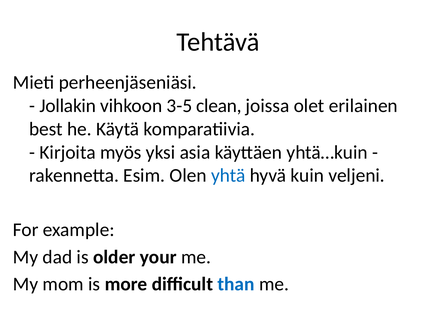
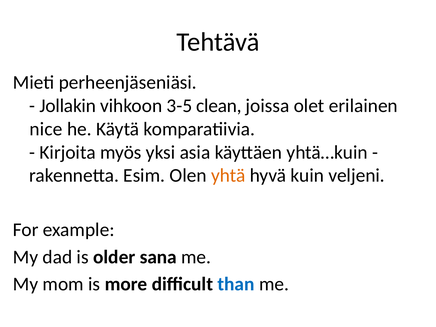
best: best -> nice
yhtä colour: blue -> orange
your: your -> sana
